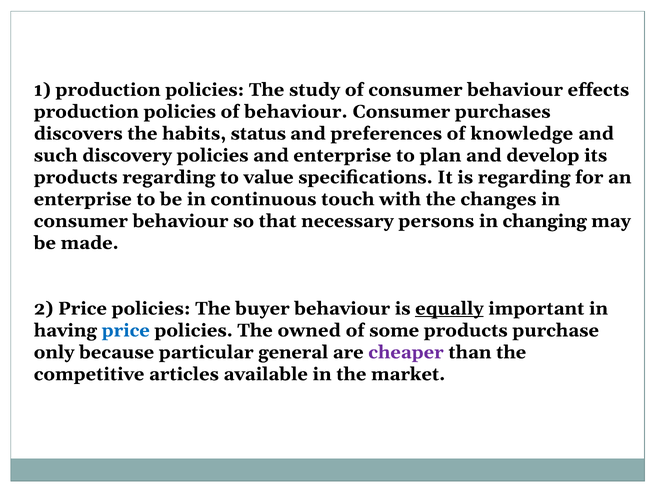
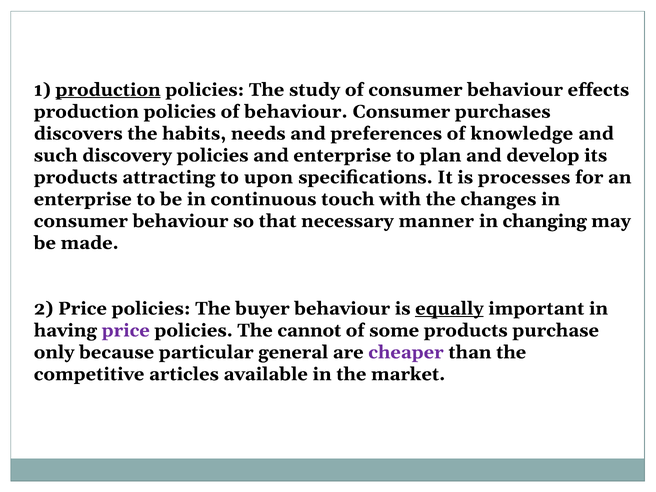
production at (108, 90) underline: none -> present
status: status -> needs
products regarding: regarding -> attracting
value: value -> upon
is regarding: regarding -> processes
persons: persons -> manner
price at (126, 330) colour: blue -> purple
owned: owned -> cannot
